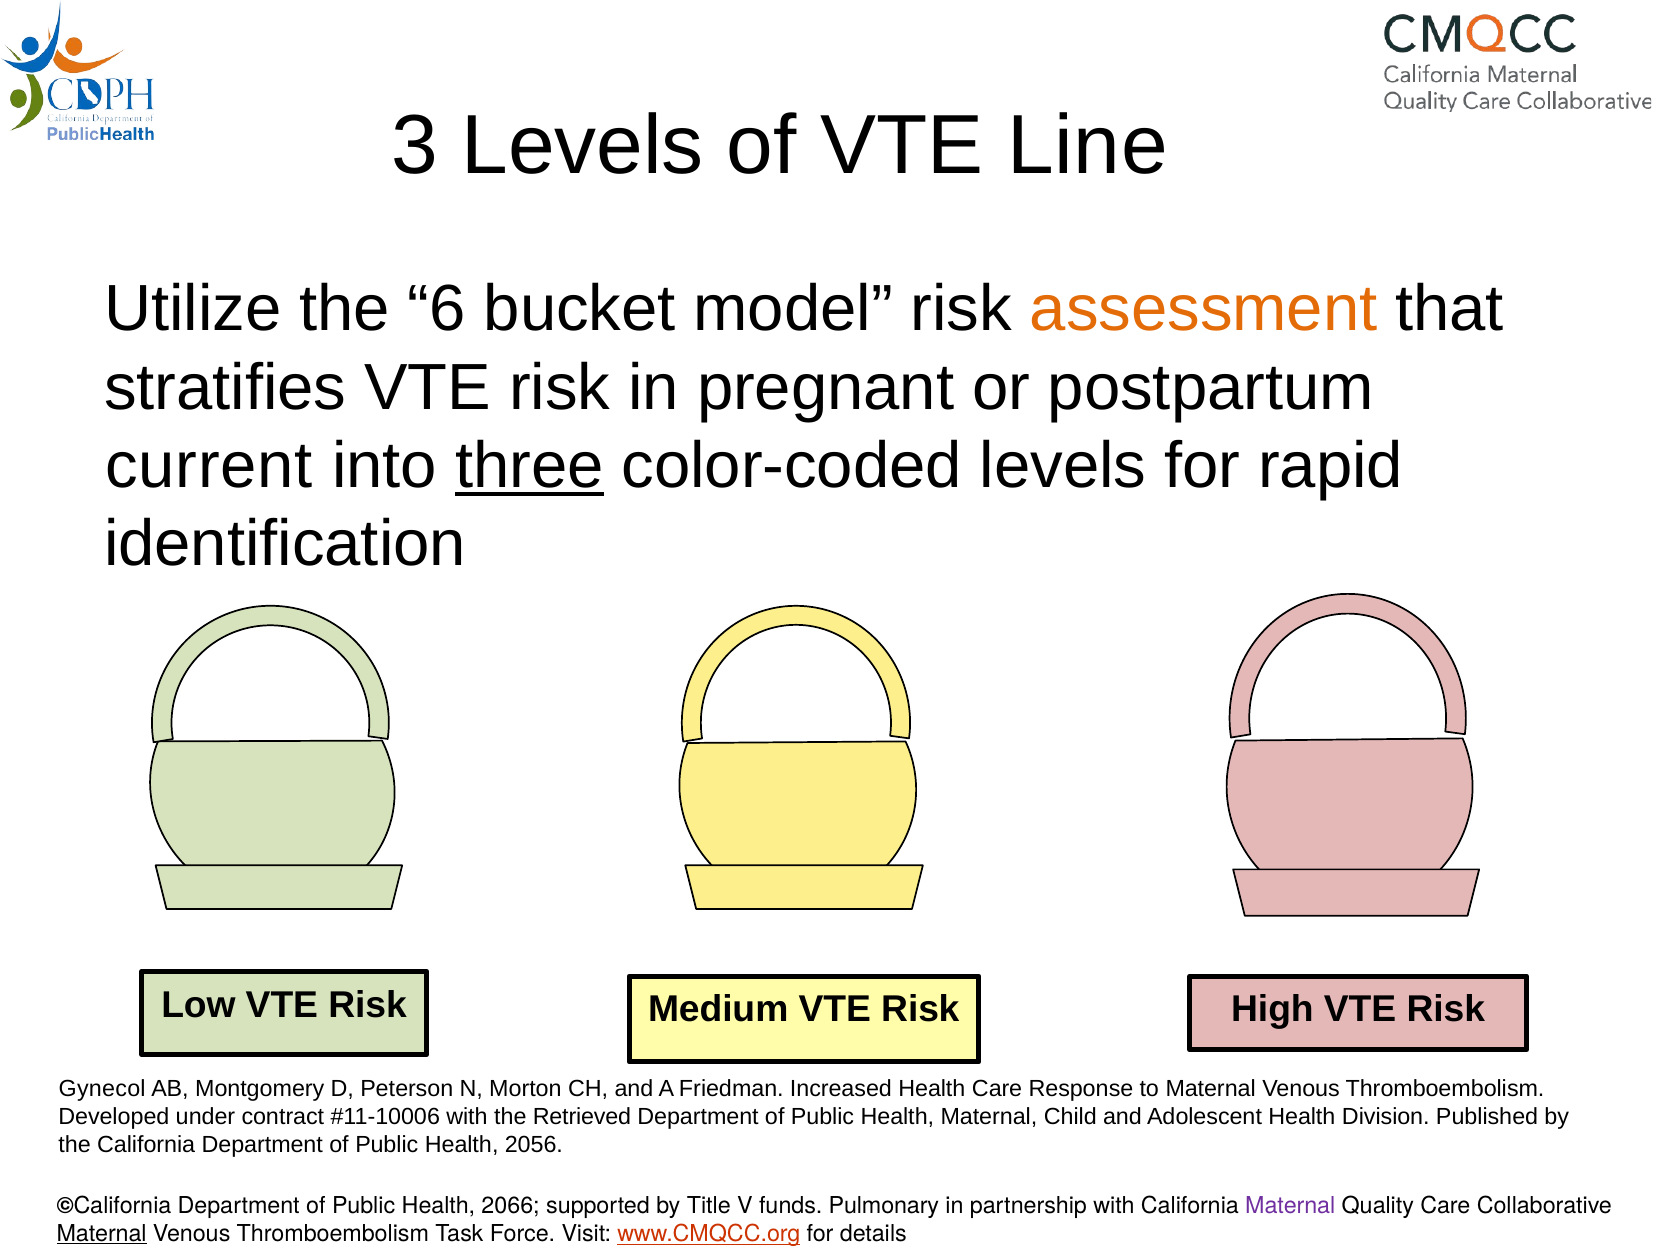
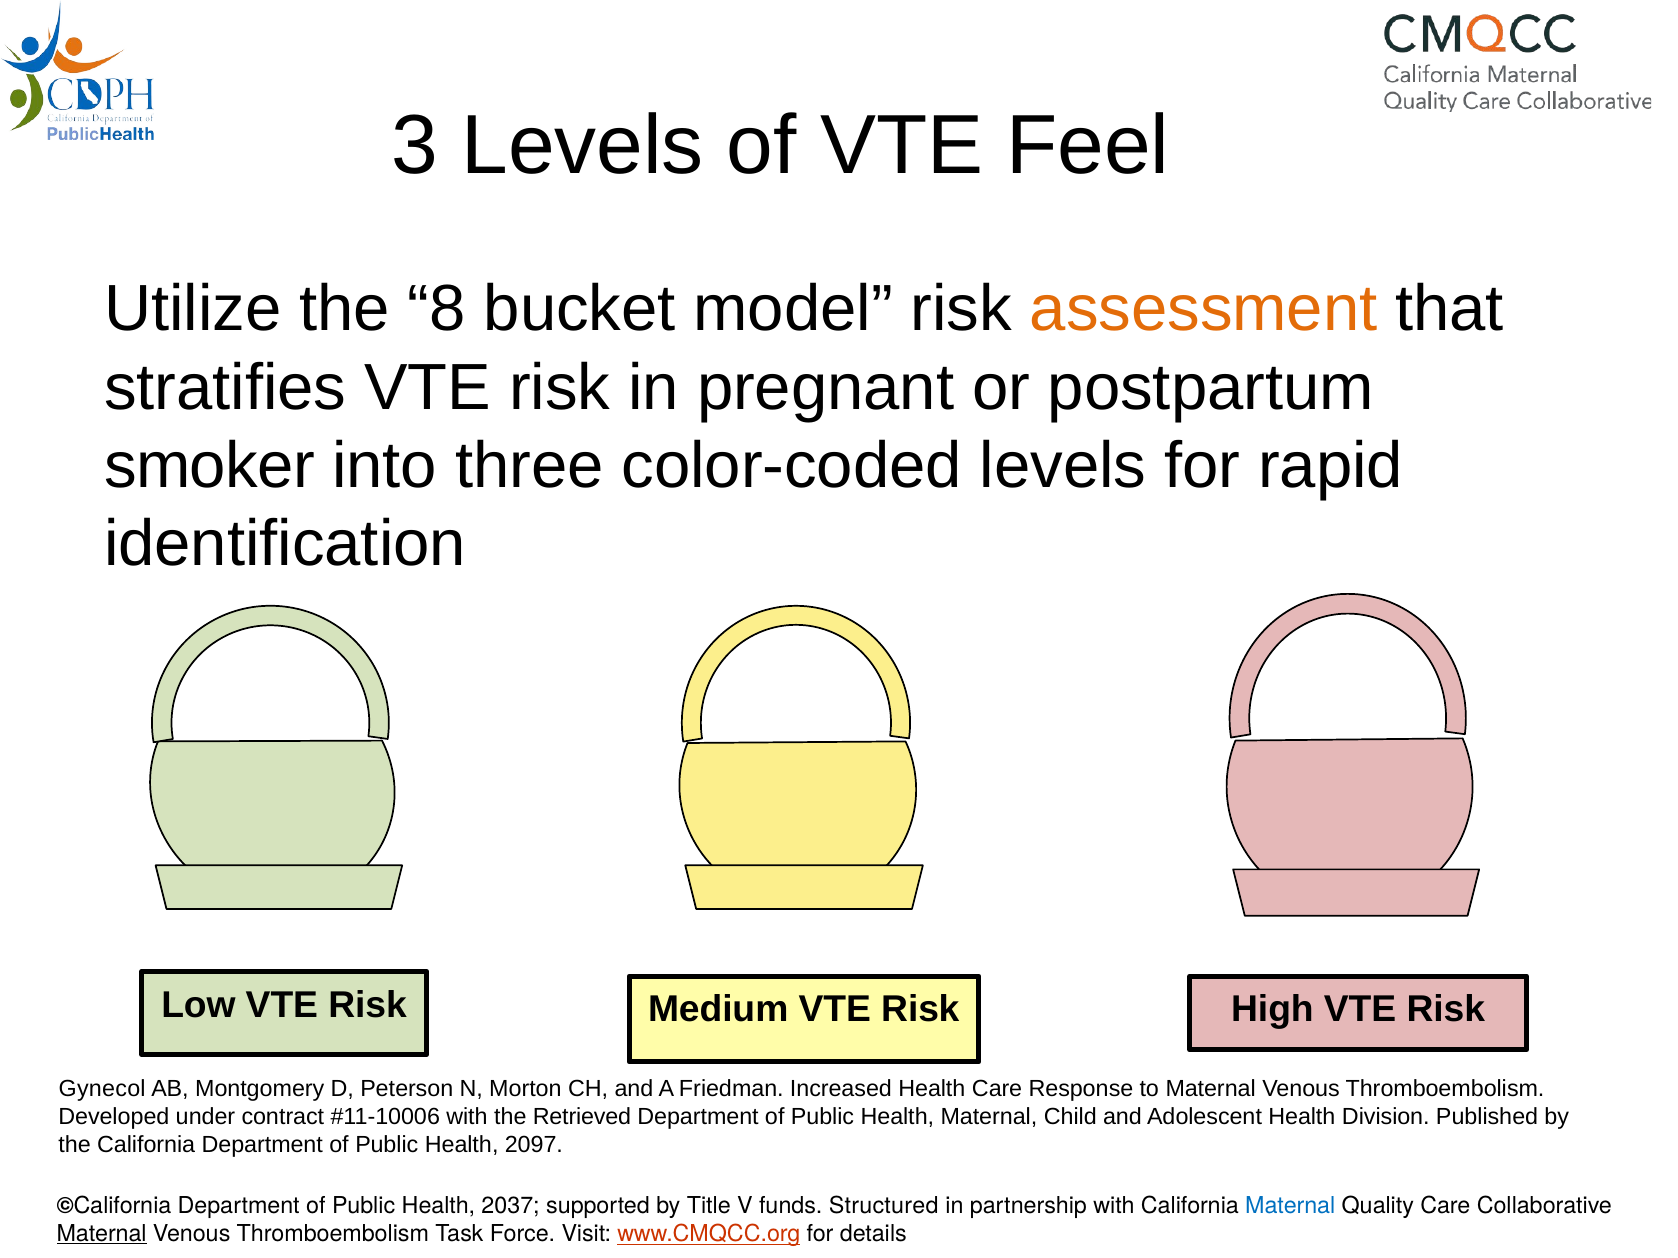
Line: Line -> Feel
6: 6 -> 8
current: current -> smoker
three underline: present -> none
2056: 2056 -> 2097
2066: 2066 -> 2037
Pulmonary: Pulmonary -> Structured
Maternal at (1290, 1206) colour: purple -> blue
